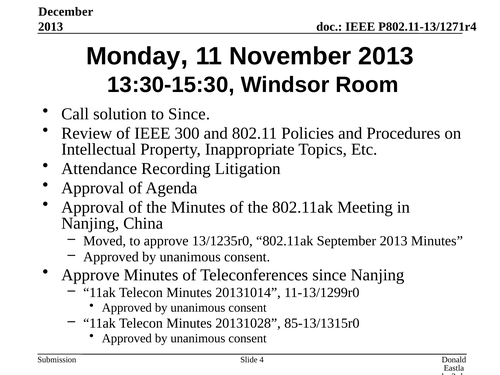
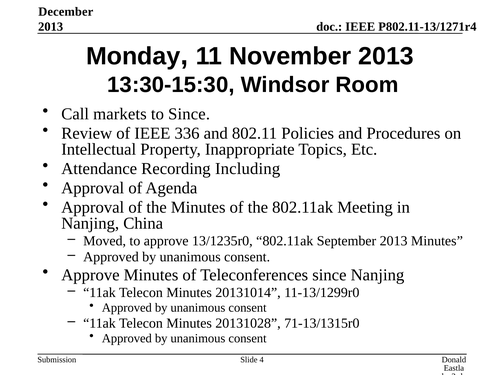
solution: solution -> markets
300: 300 -> 336
Litigation: Litigation -> Including
85-13/1315r0: 85-13/1315r0 -> 71-13/1315r0
